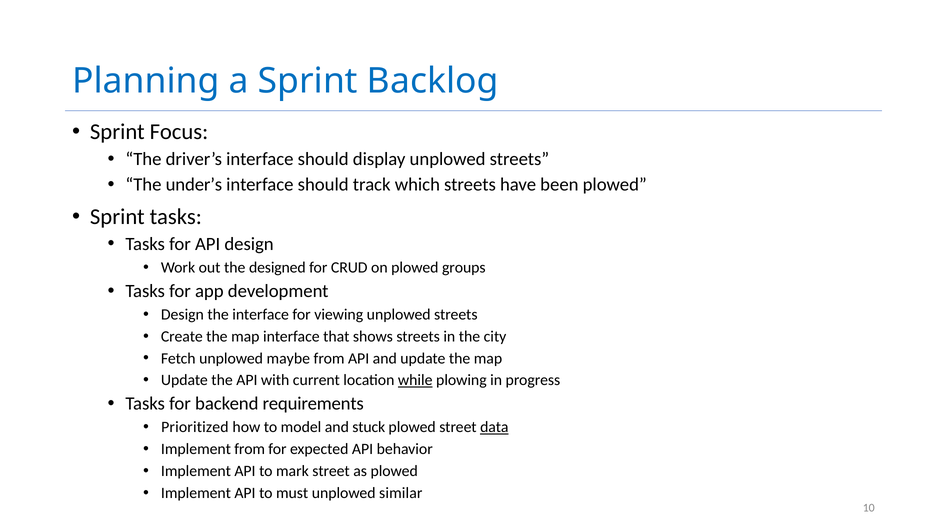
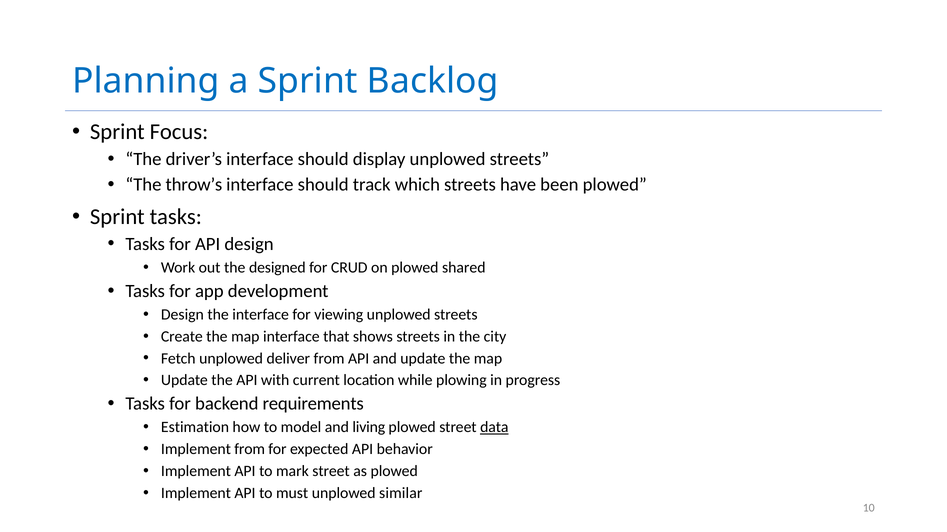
under’s: under’s -> throw’s
groups: groups -> shared
maybe: maybe -> deliver
while underline: present -> none
Prioritized: Prioritized -> Estimation
stuck: stuck -> living
